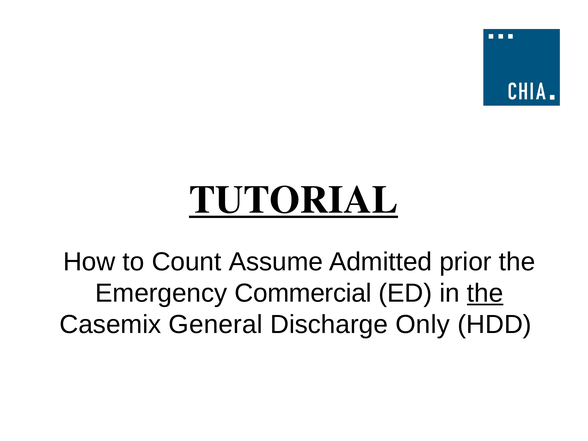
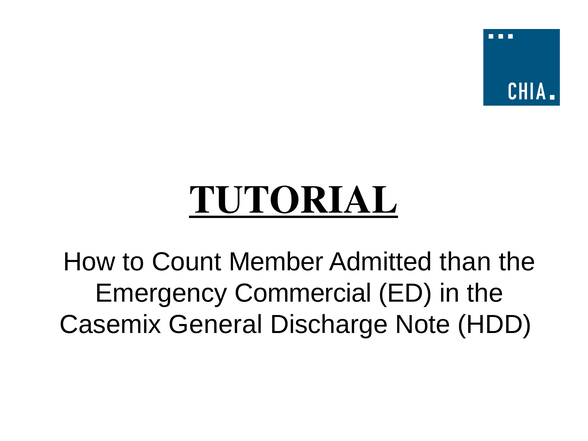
Assume: Assume -> Member
prior: prior -> than
the at (485, 293) underline: present -> none
Only: Only -> Note
